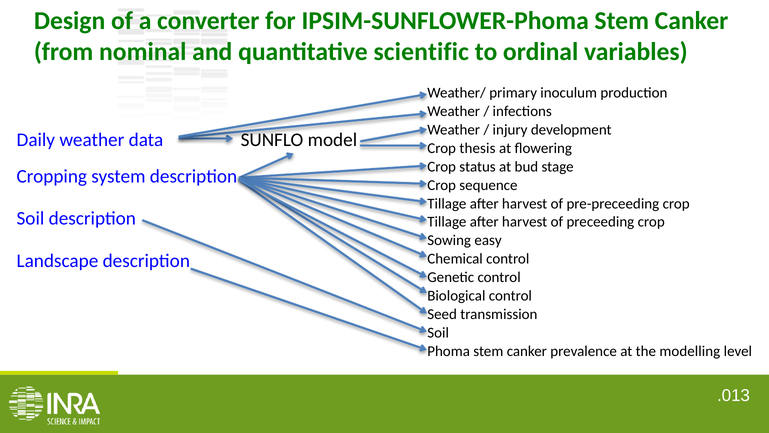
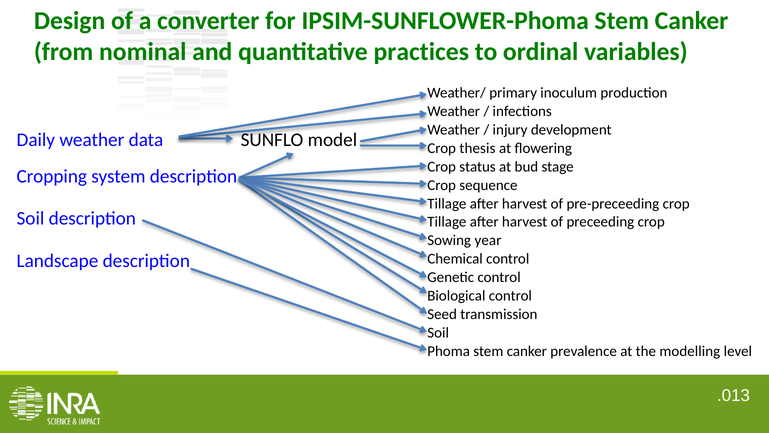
scientific: scientific -> practices
easy: easy -> year
